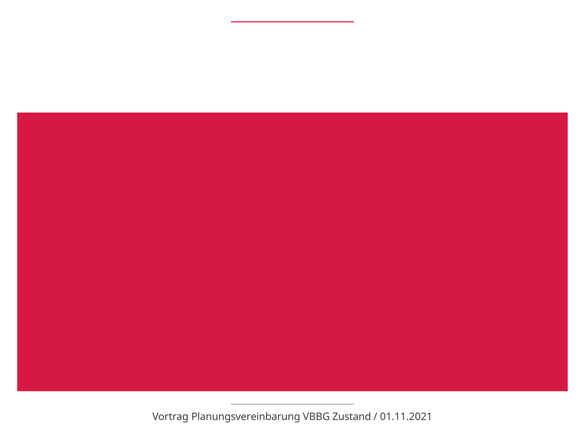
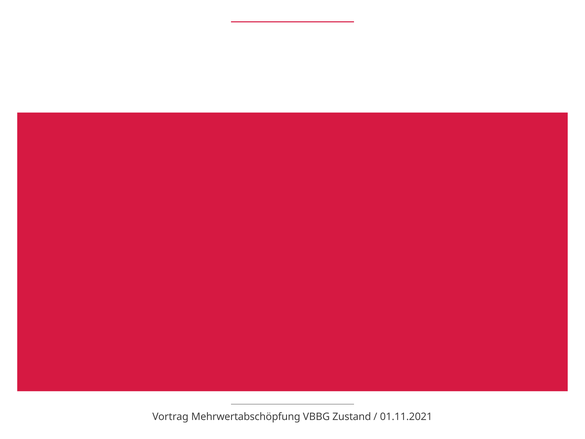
Planungsvereinbarung: Planungsvereinbarung -> Mehrwertabschöpfung
